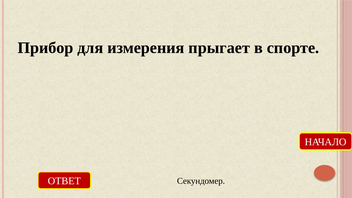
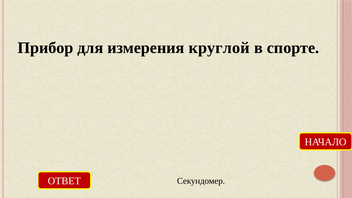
прыгает: прыгает -> круглой
